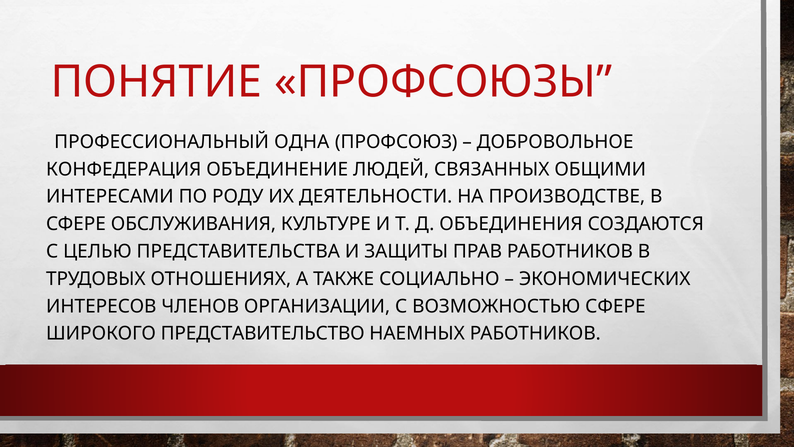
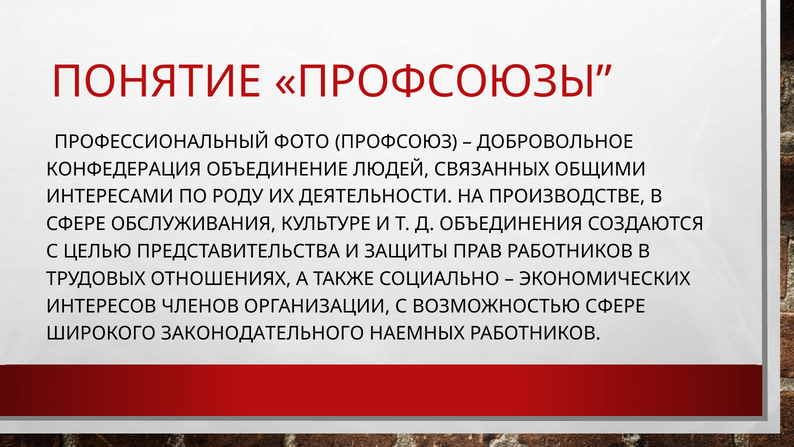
ОДНА: ОДНА -> ФОТО
ПРЕДСТАВИТЕЛЬСТВО: ПРЕДСТАВИТЕЛЬСТВО -> ЗАКОНОДАТЕЛЬНОГО
